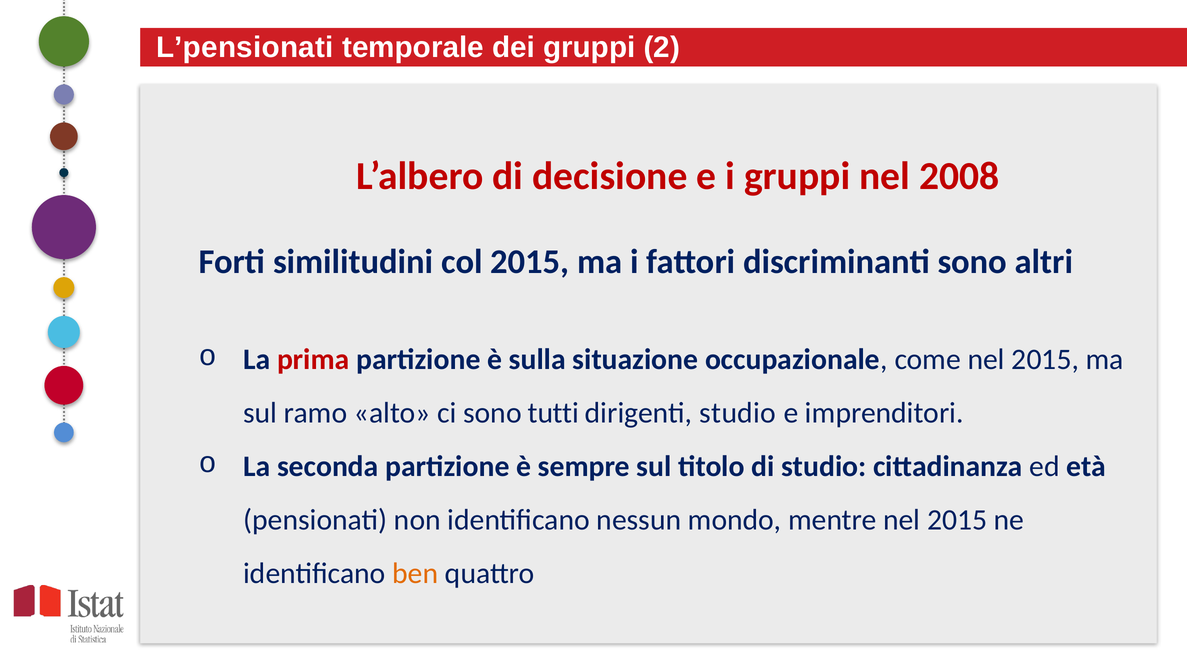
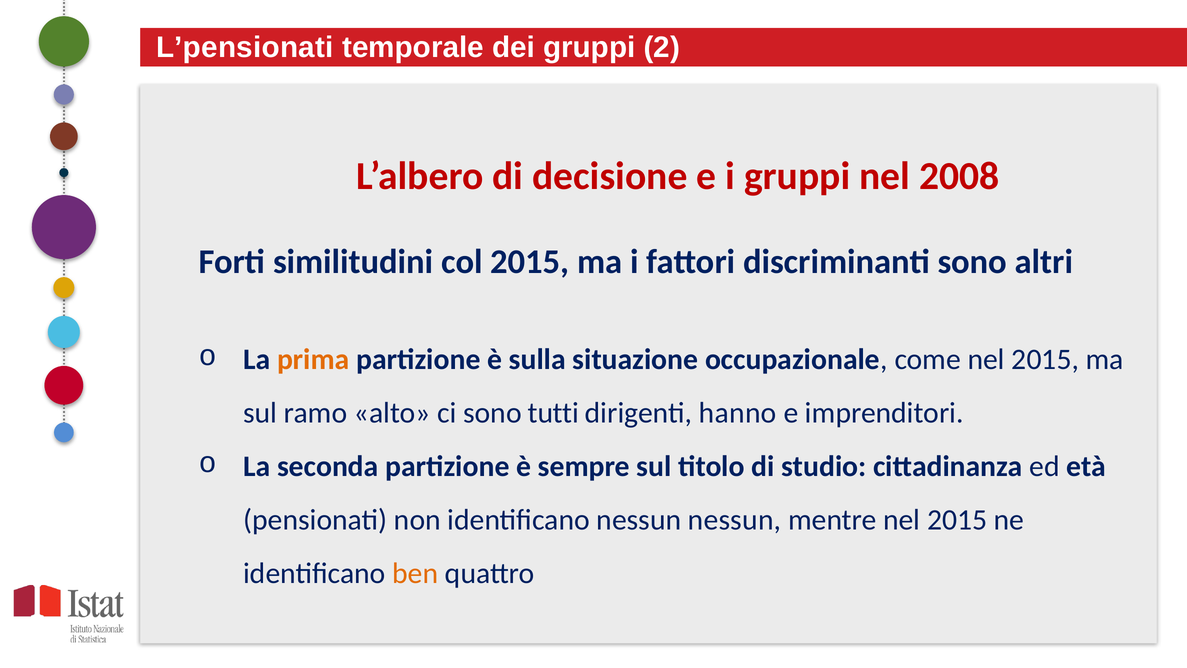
prima colour: red -> orange
dirigenti studio: studio -> hanno
nessun mondo: mondo -> nessun
